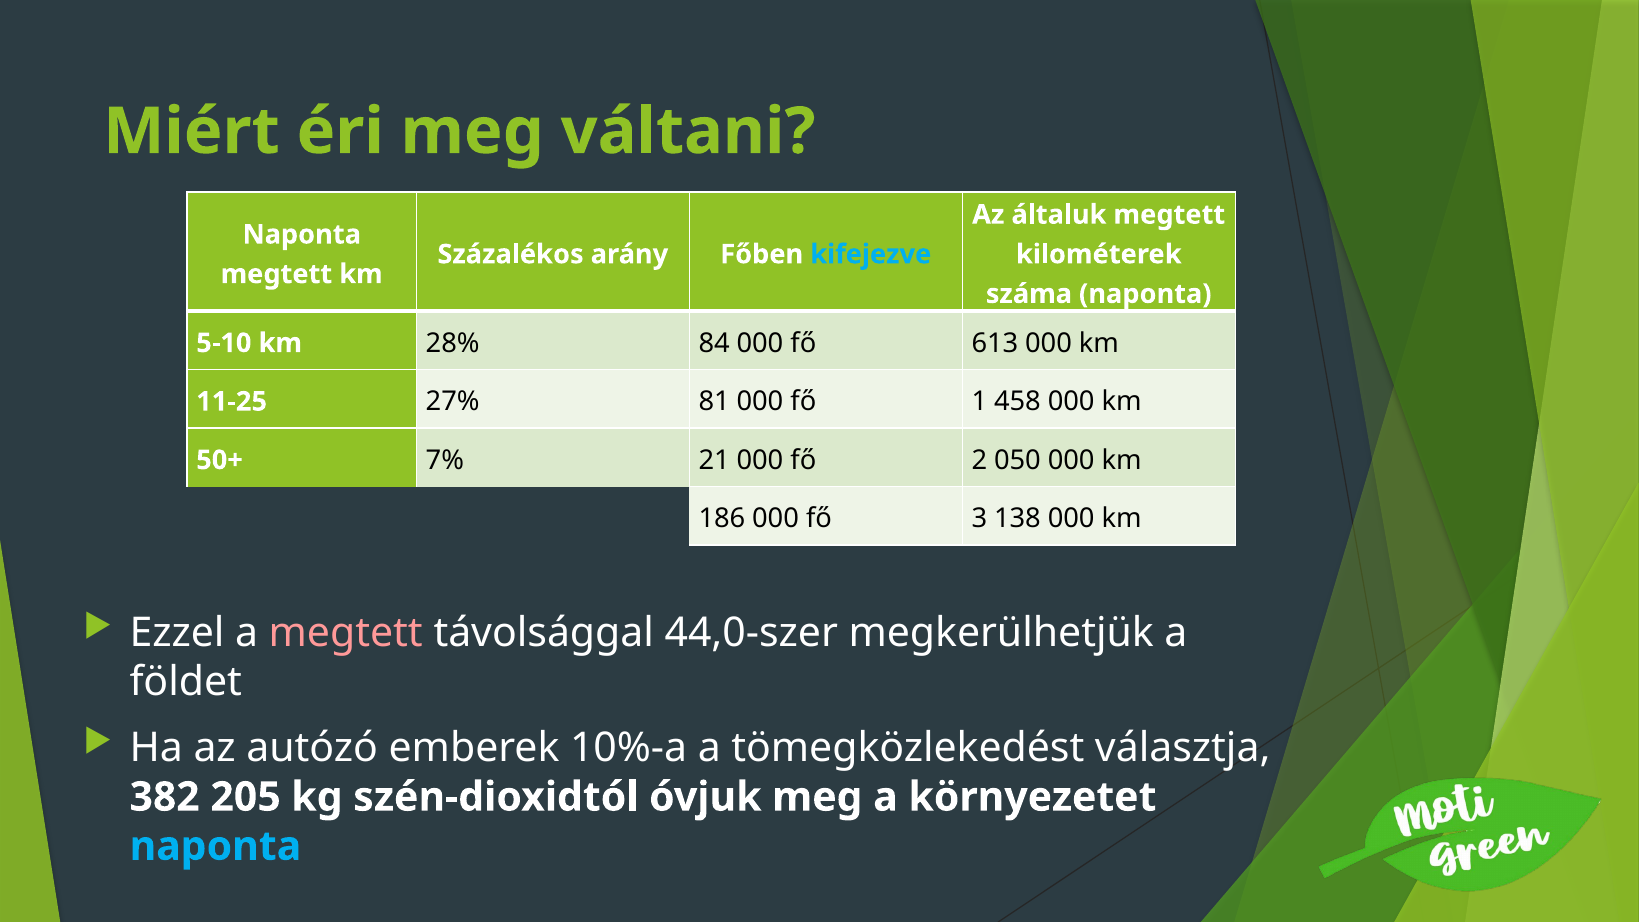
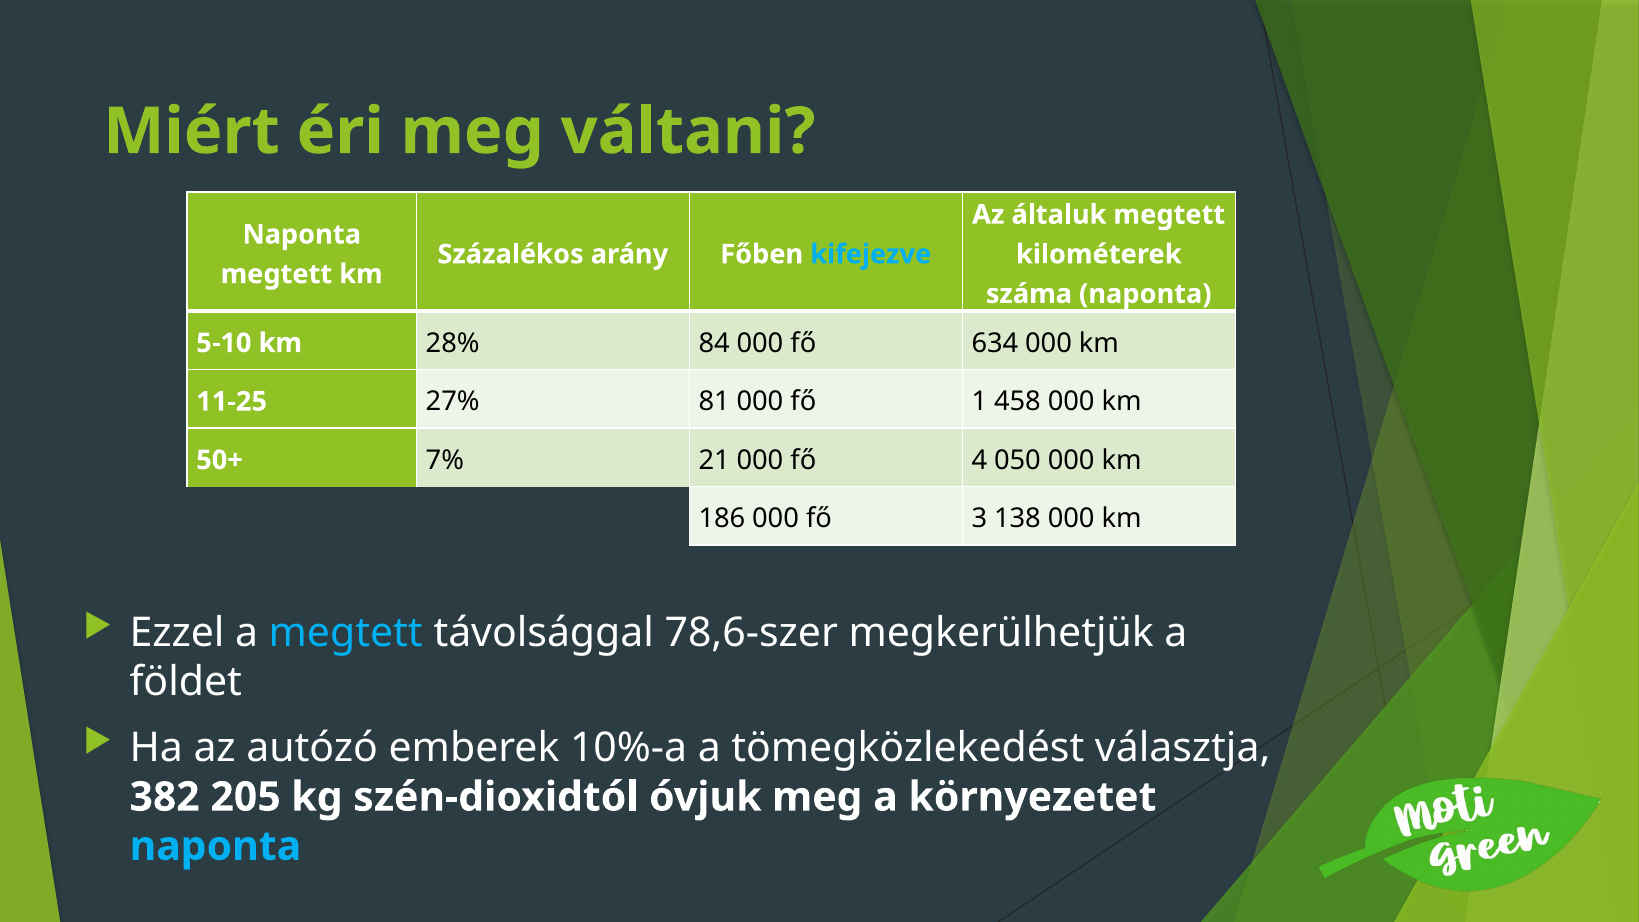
613: 613 -> 634
2: 2 -> 4
megtett at (346, 632) colour: pink -> light blue
44,0-szer: 44,0-szer -> 78,6-szer
